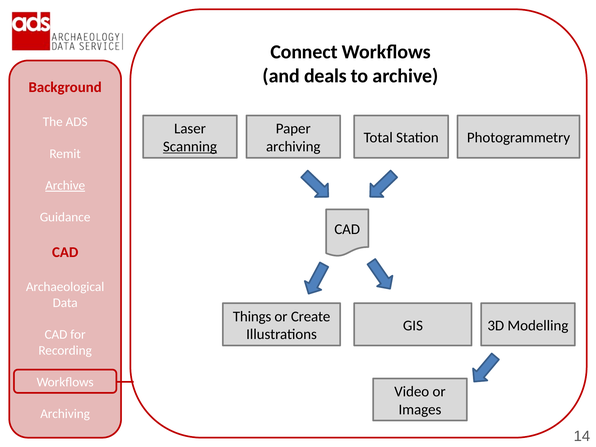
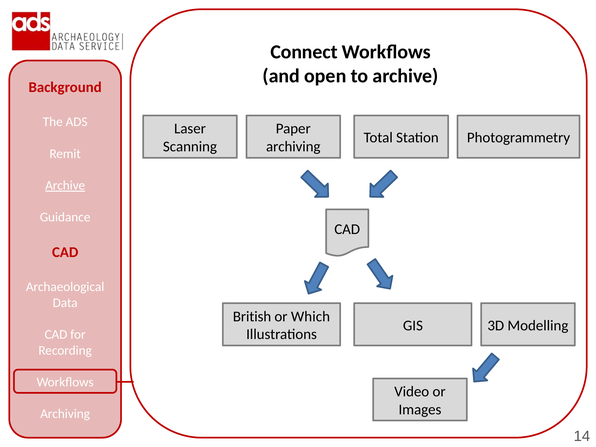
deals: deals -> open
Scanning underline: present -> none
Things: Things -> British
Create: Create -> Which
